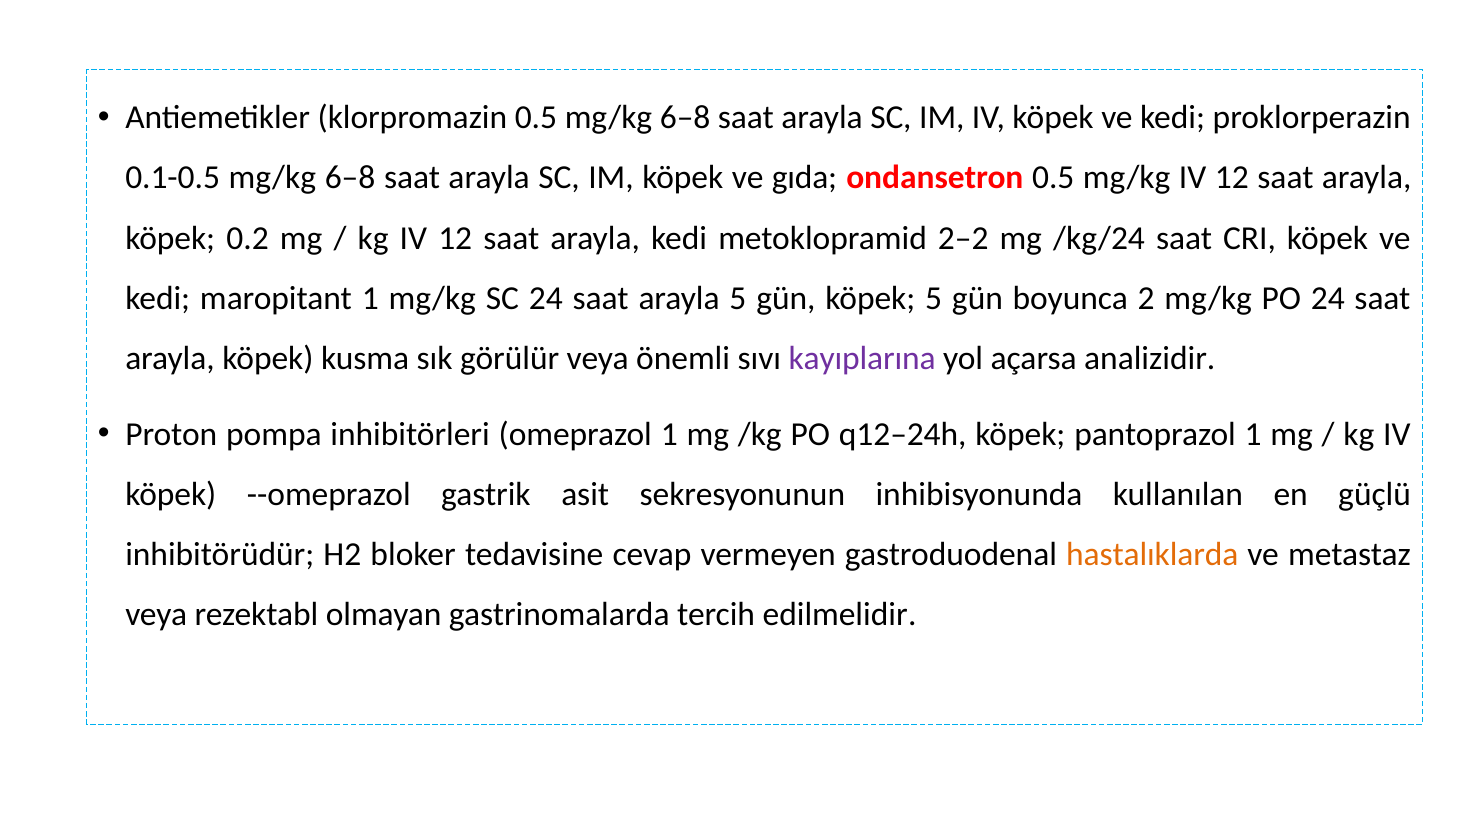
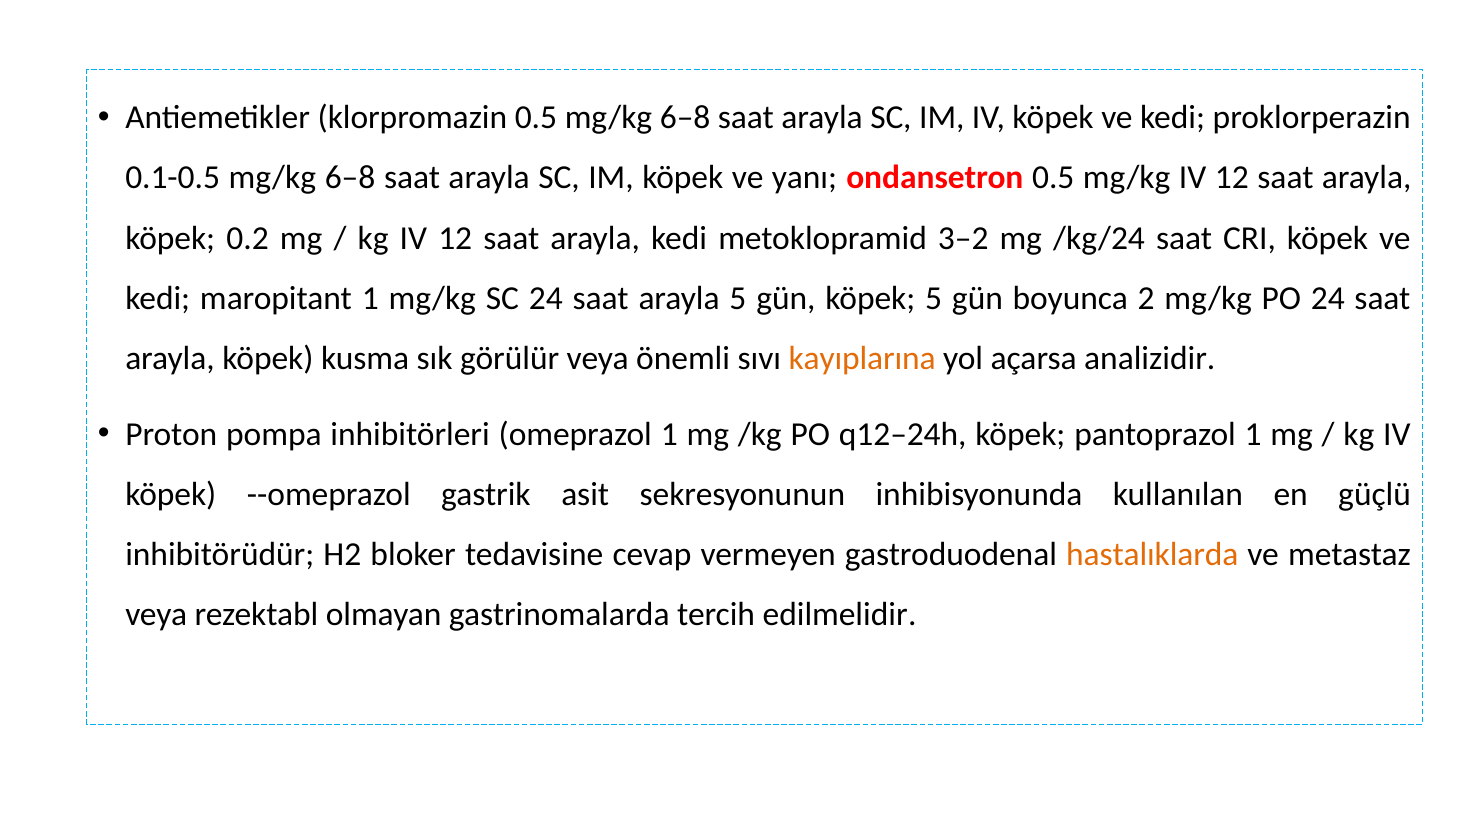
gıda: gıda -> yanı
2–2: 2–2 -> 3–2
kayıplarına colour: purple -> orange
